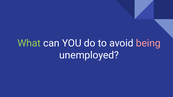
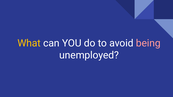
What colour: light green -> yellow
